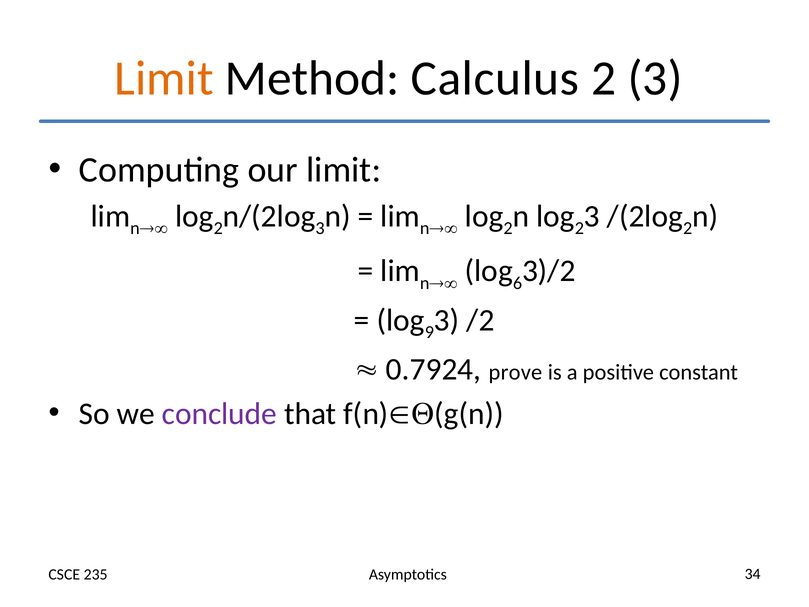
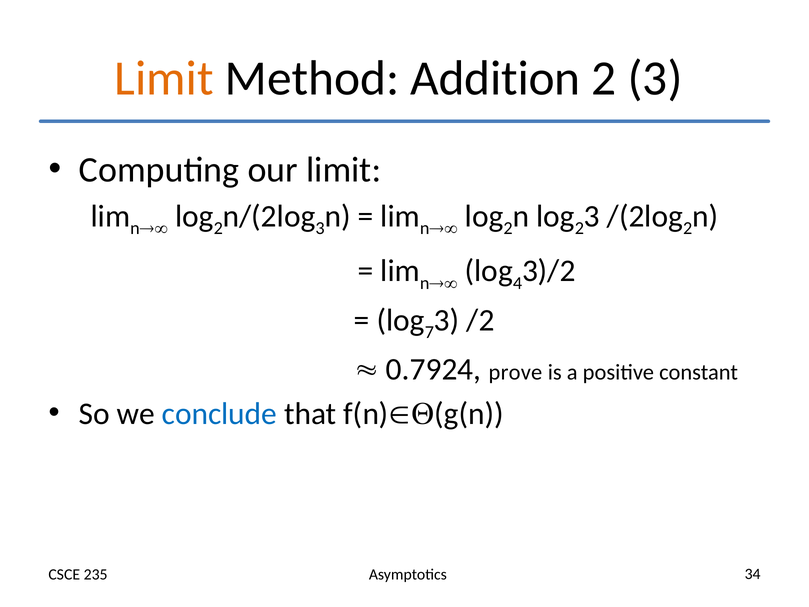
Calculus: Calculus -> Addition
6: 6 -> 4
9: 9 -> 7
conclude colour: purple -> blue
